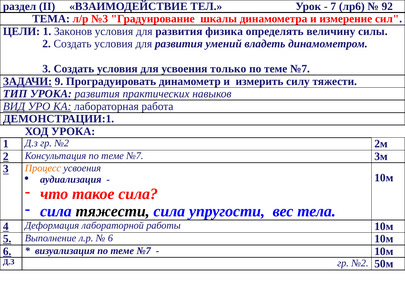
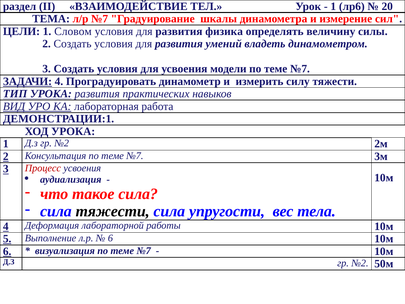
7 at (333, 6): 7 -> 1
92: 92 -> 20
л/р №3: №3 -> №7
Законов: Законов -> Словом
только: только -> модели
ЗАДАЧИ 9: 9 -> 4
Процесс colour: orange -> red
